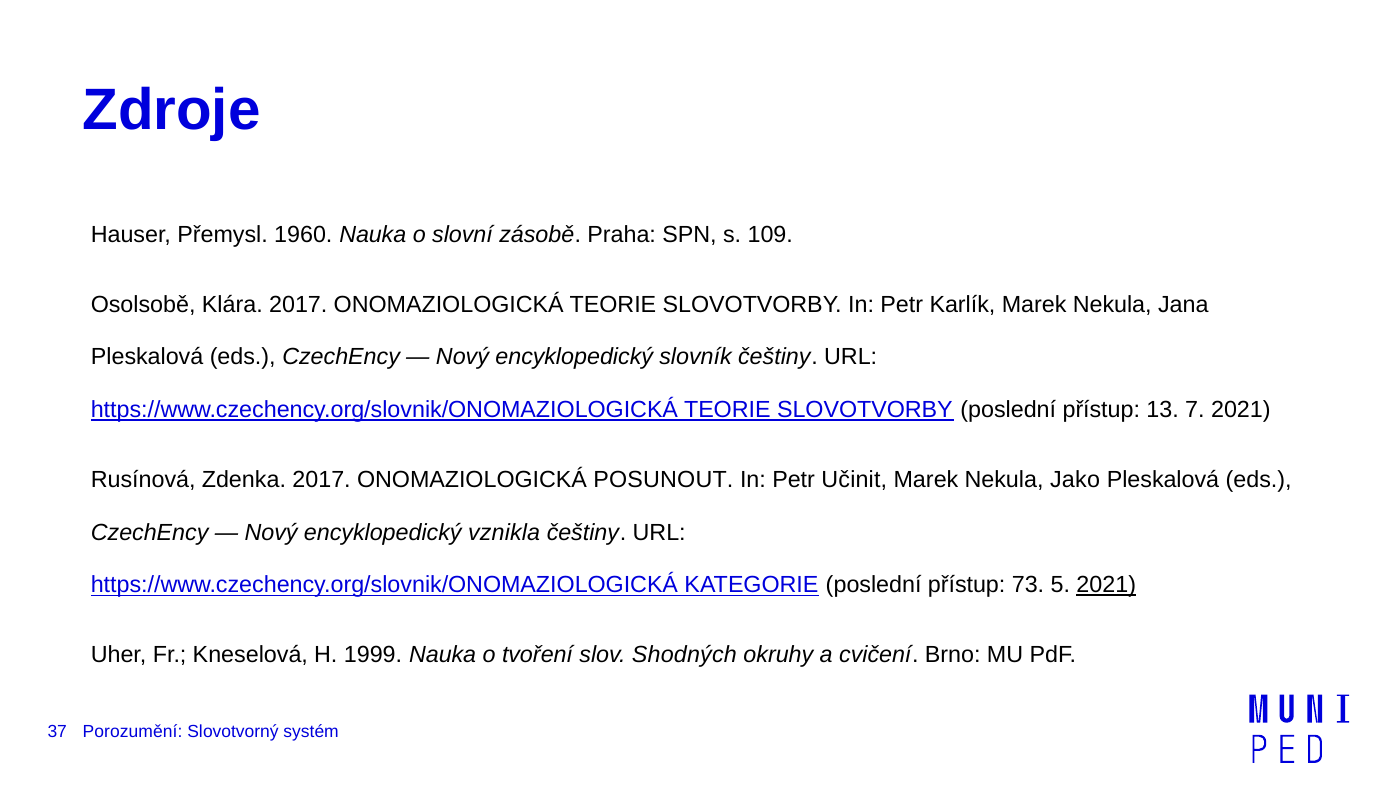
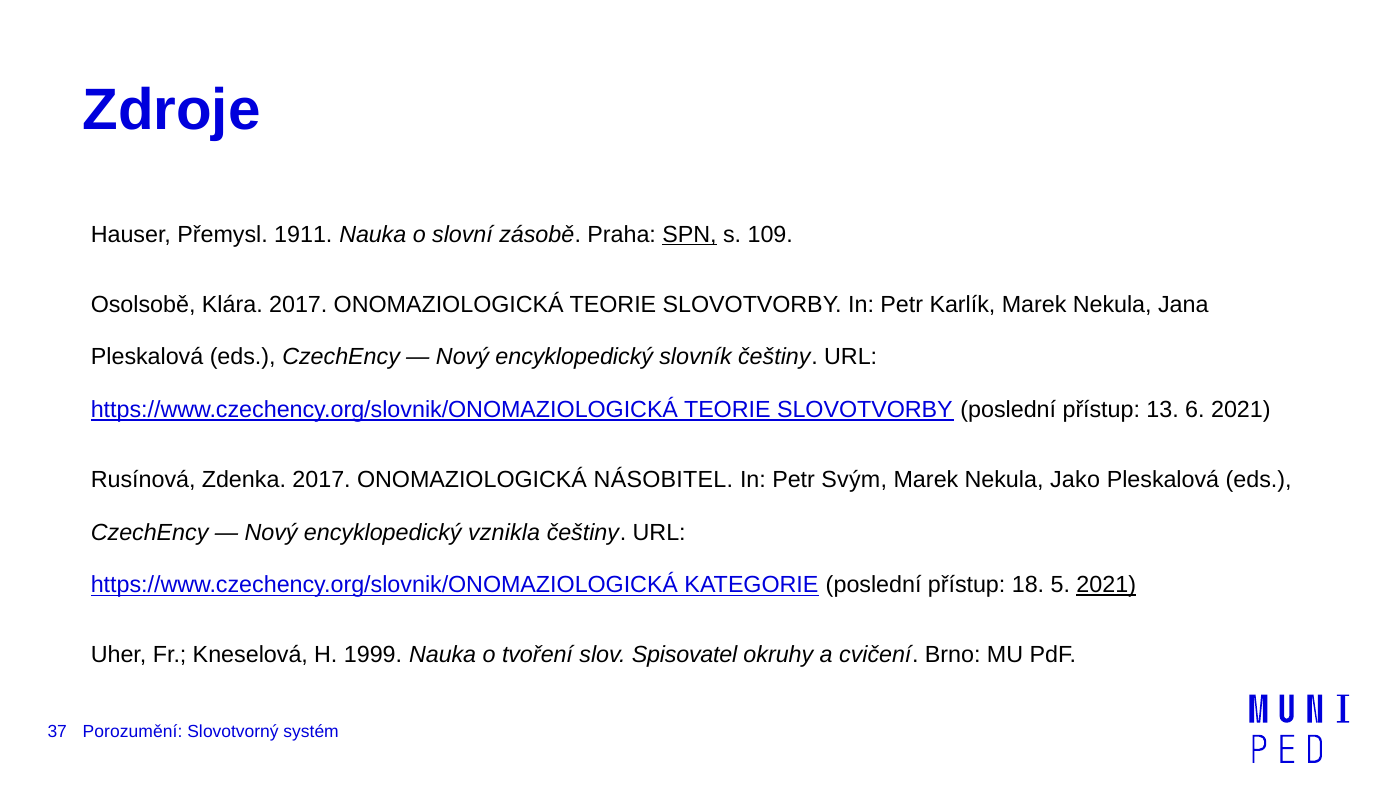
1960: 1960 -> 1911
SPN underline: none -> present
7: 7 -> 6
POSUNOUT: POSUNOUT -> NÁSOBITEL
Učinit: Učinit -> Svým
73: 73 -> 18
Shodných: Shodných -> Spisovatel
